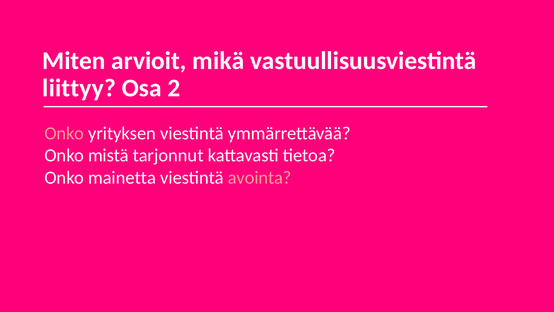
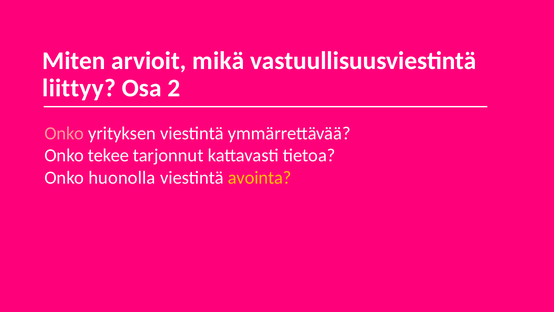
mistä: mistä -> tekee
mainetta: mainetta -> huonolla
avointa colour: pink -> yellow
